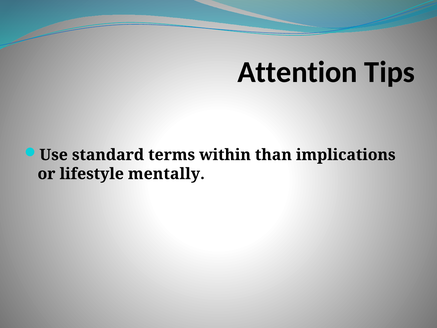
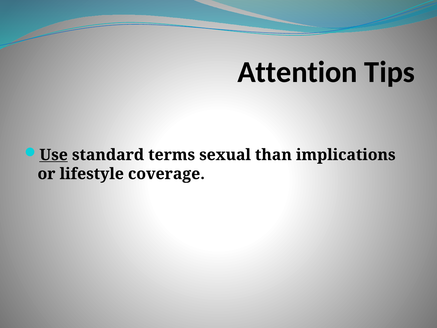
Use underline: none -> present
within: within -> sexual
mentally: mentally -> coverage
